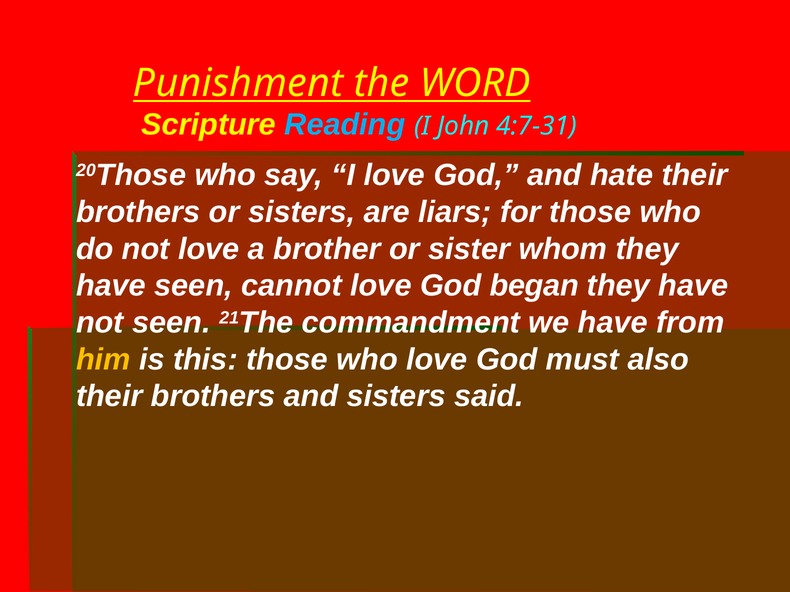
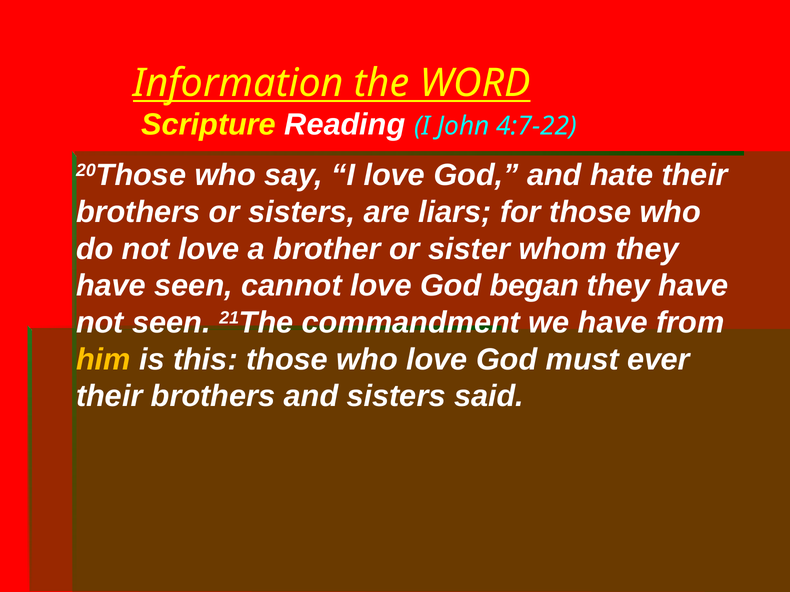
Punishment: Punishment -> Information
Reading colour: light blue -> white
4:7-31: 4:7-31 -> 4:7-22
also: also -> ever
